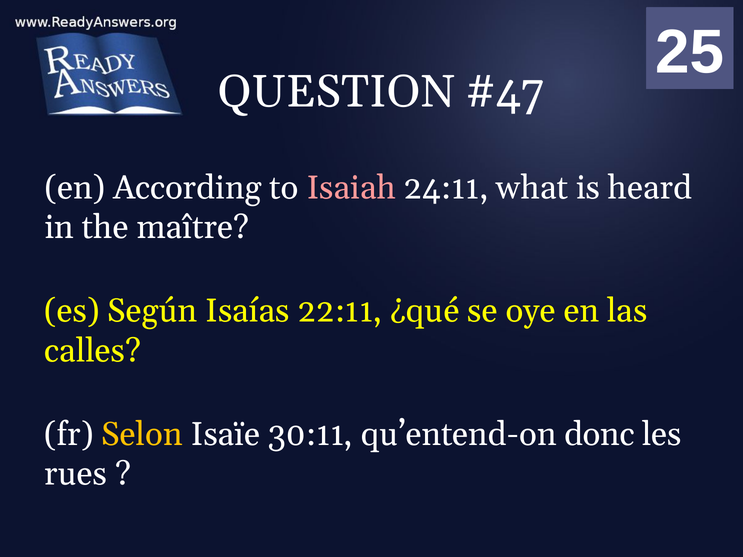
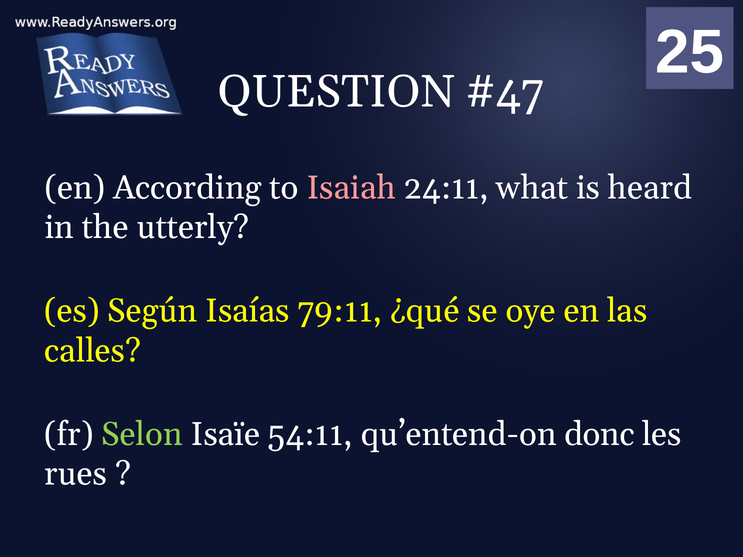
maître: maître -> utterly
22:11: 22:11 -> 79:11
Selon colour: yellow -> light green
30:11: 30:11 -> 54:11
